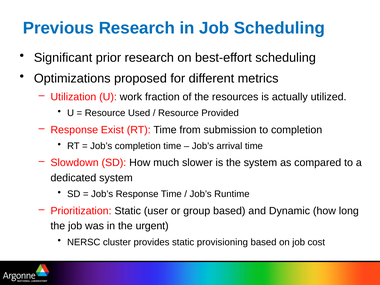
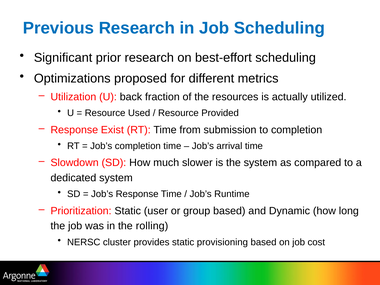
work: work -> back
urgent: urgent -> rolling
